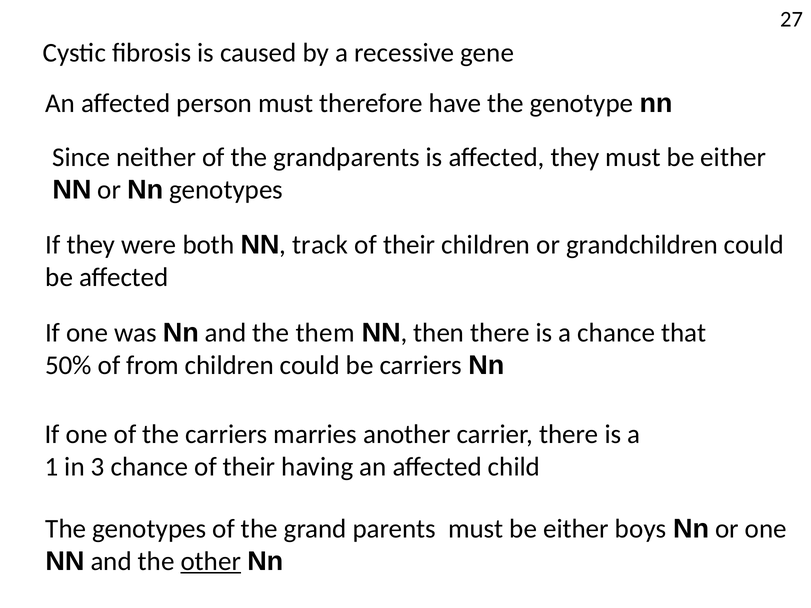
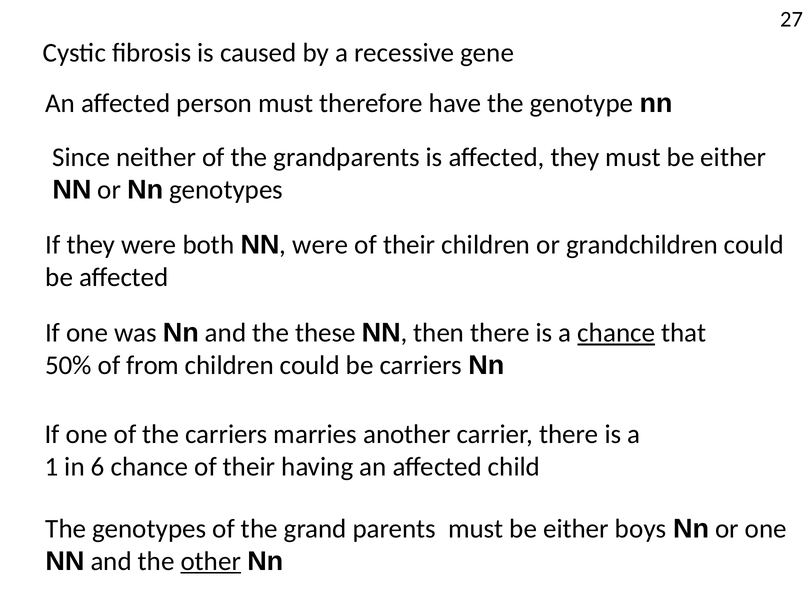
NN track: track -> were
them: them -> these
chance at (616, 333) underline: none -> present
3: 3 -> 6
